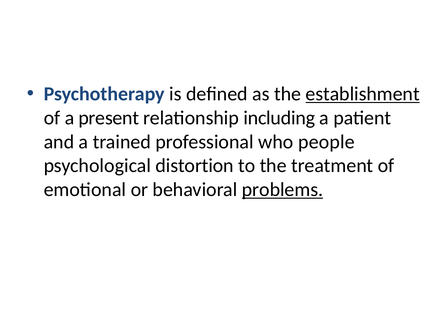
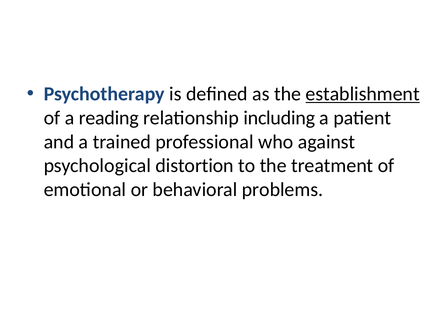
present: present -> reading
people: people -> against
problems underline: present -> none
